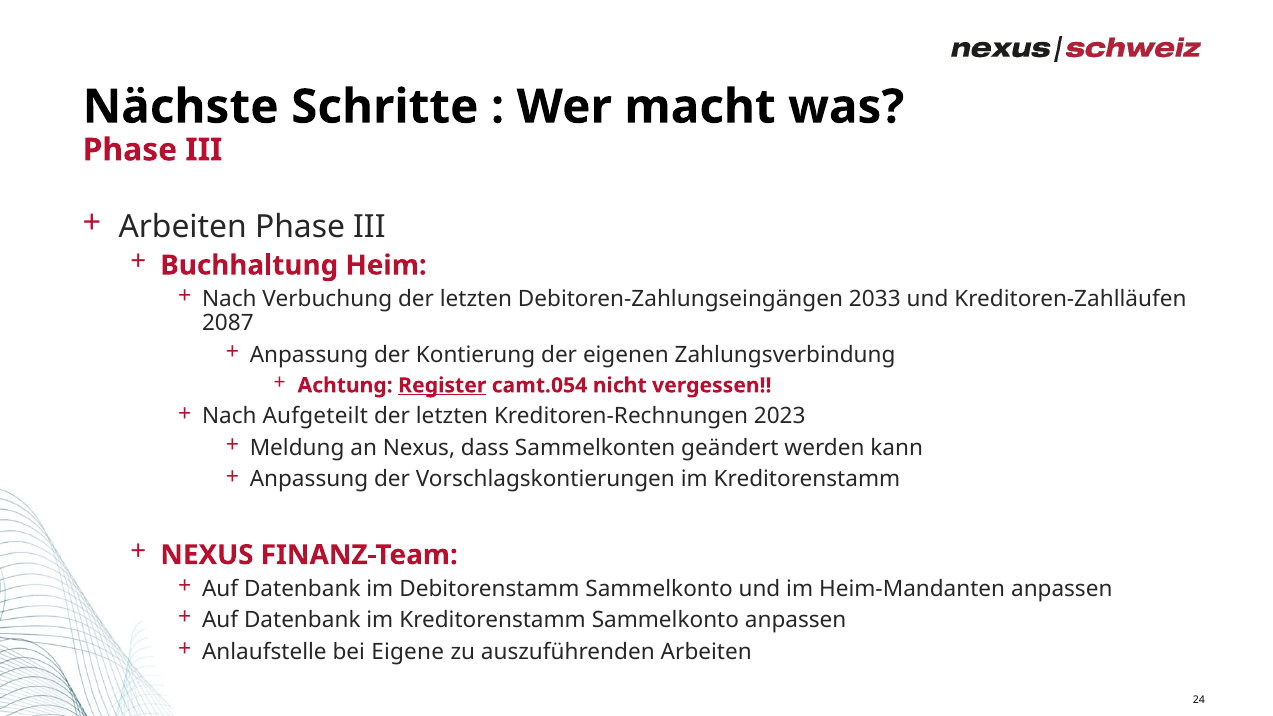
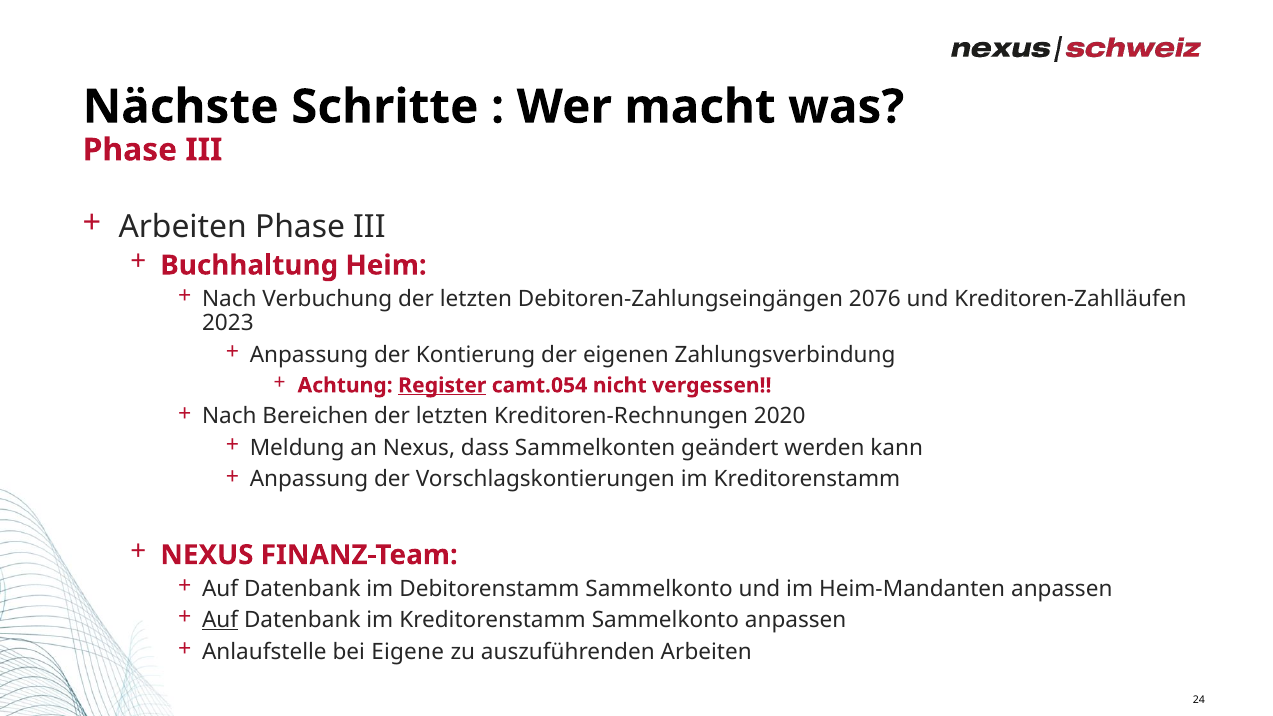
2033: 2033 -> 2076
2087: 2087 -> 2023
Aufgeteilt: Aufgeteilt -> Bereichen
2023: 2023 -> 2020
Auf at (220, 620) underline: none -> present
